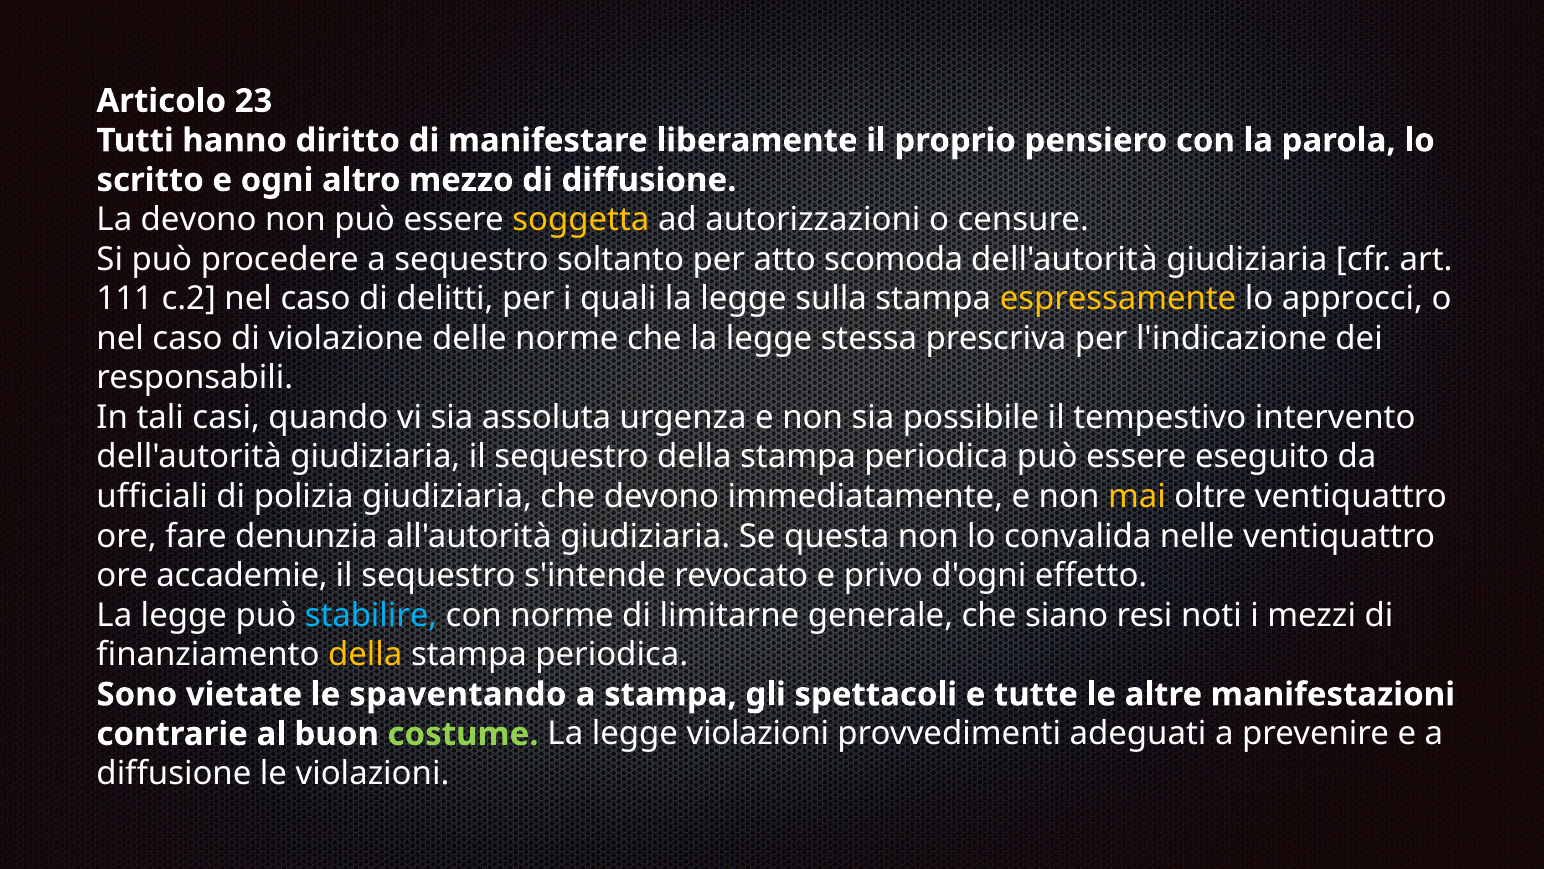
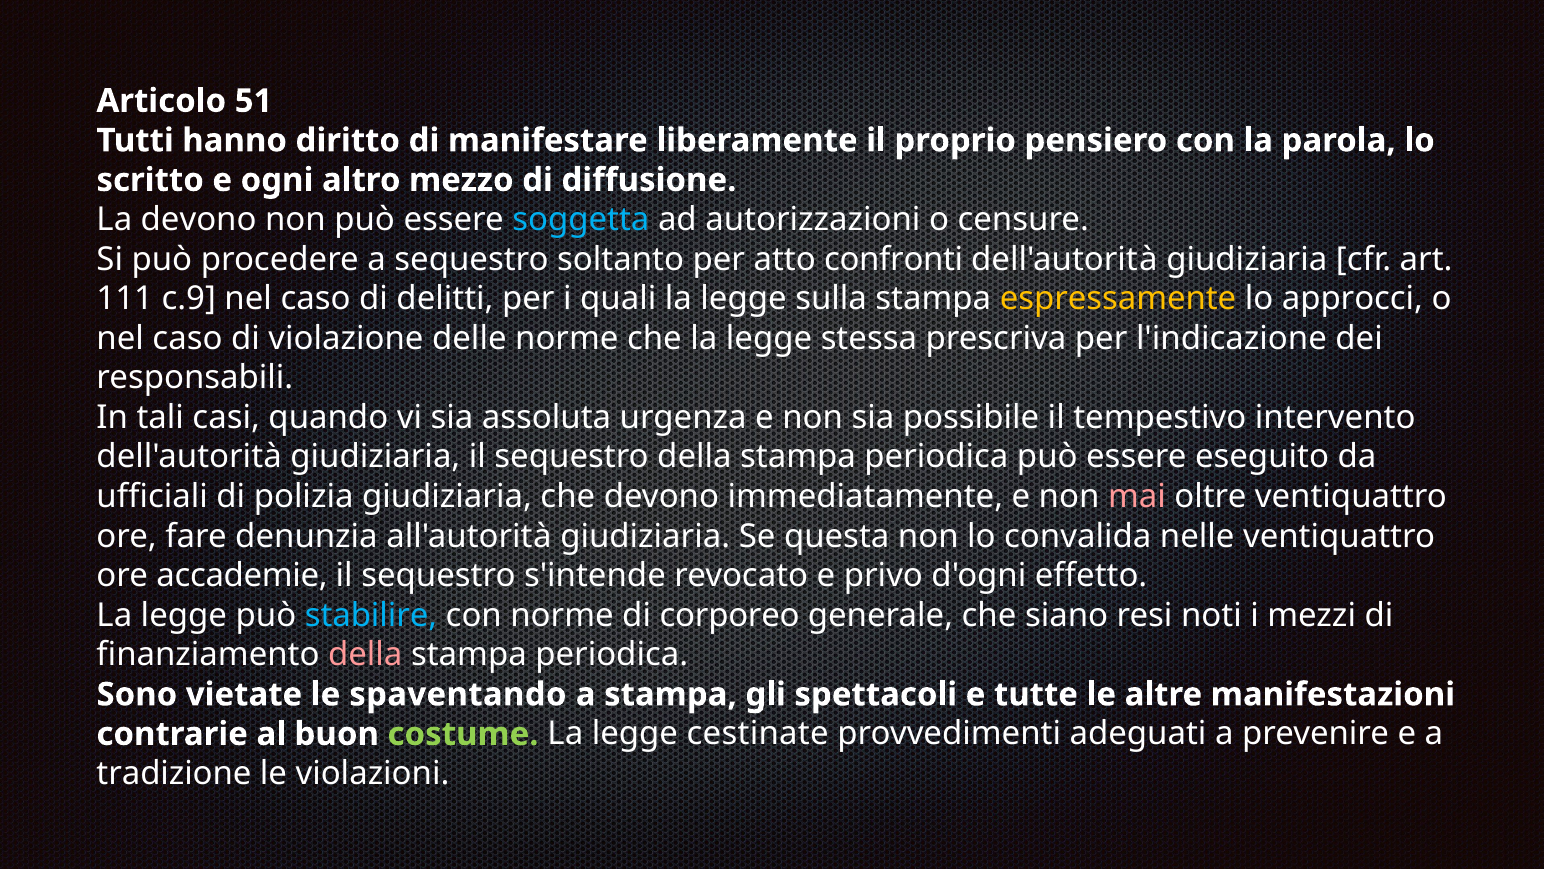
23: 23 -> 51
soggetta colour: yellow -> light blue
scomoda: scomoda -> confronti
c.2: c.2 -> c.9
mai colour: yellow -> pink
limitarne: limitarne -> corporeo
della at (365, 655) colour: yellow -> pink
legge violazioni: violazioni -> cestinate
diffusione at (174, 773): diffusione -> tradizione
